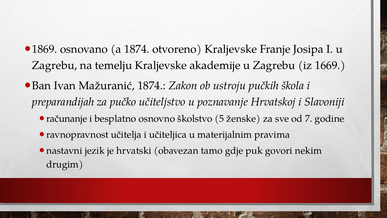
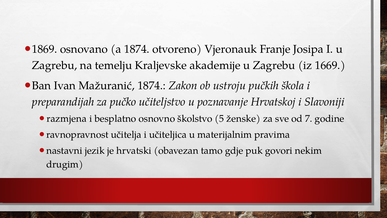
otvoreno Kraljevske: Kraljevske -> Vjeronauk
računanje: računanje -> razmjena
